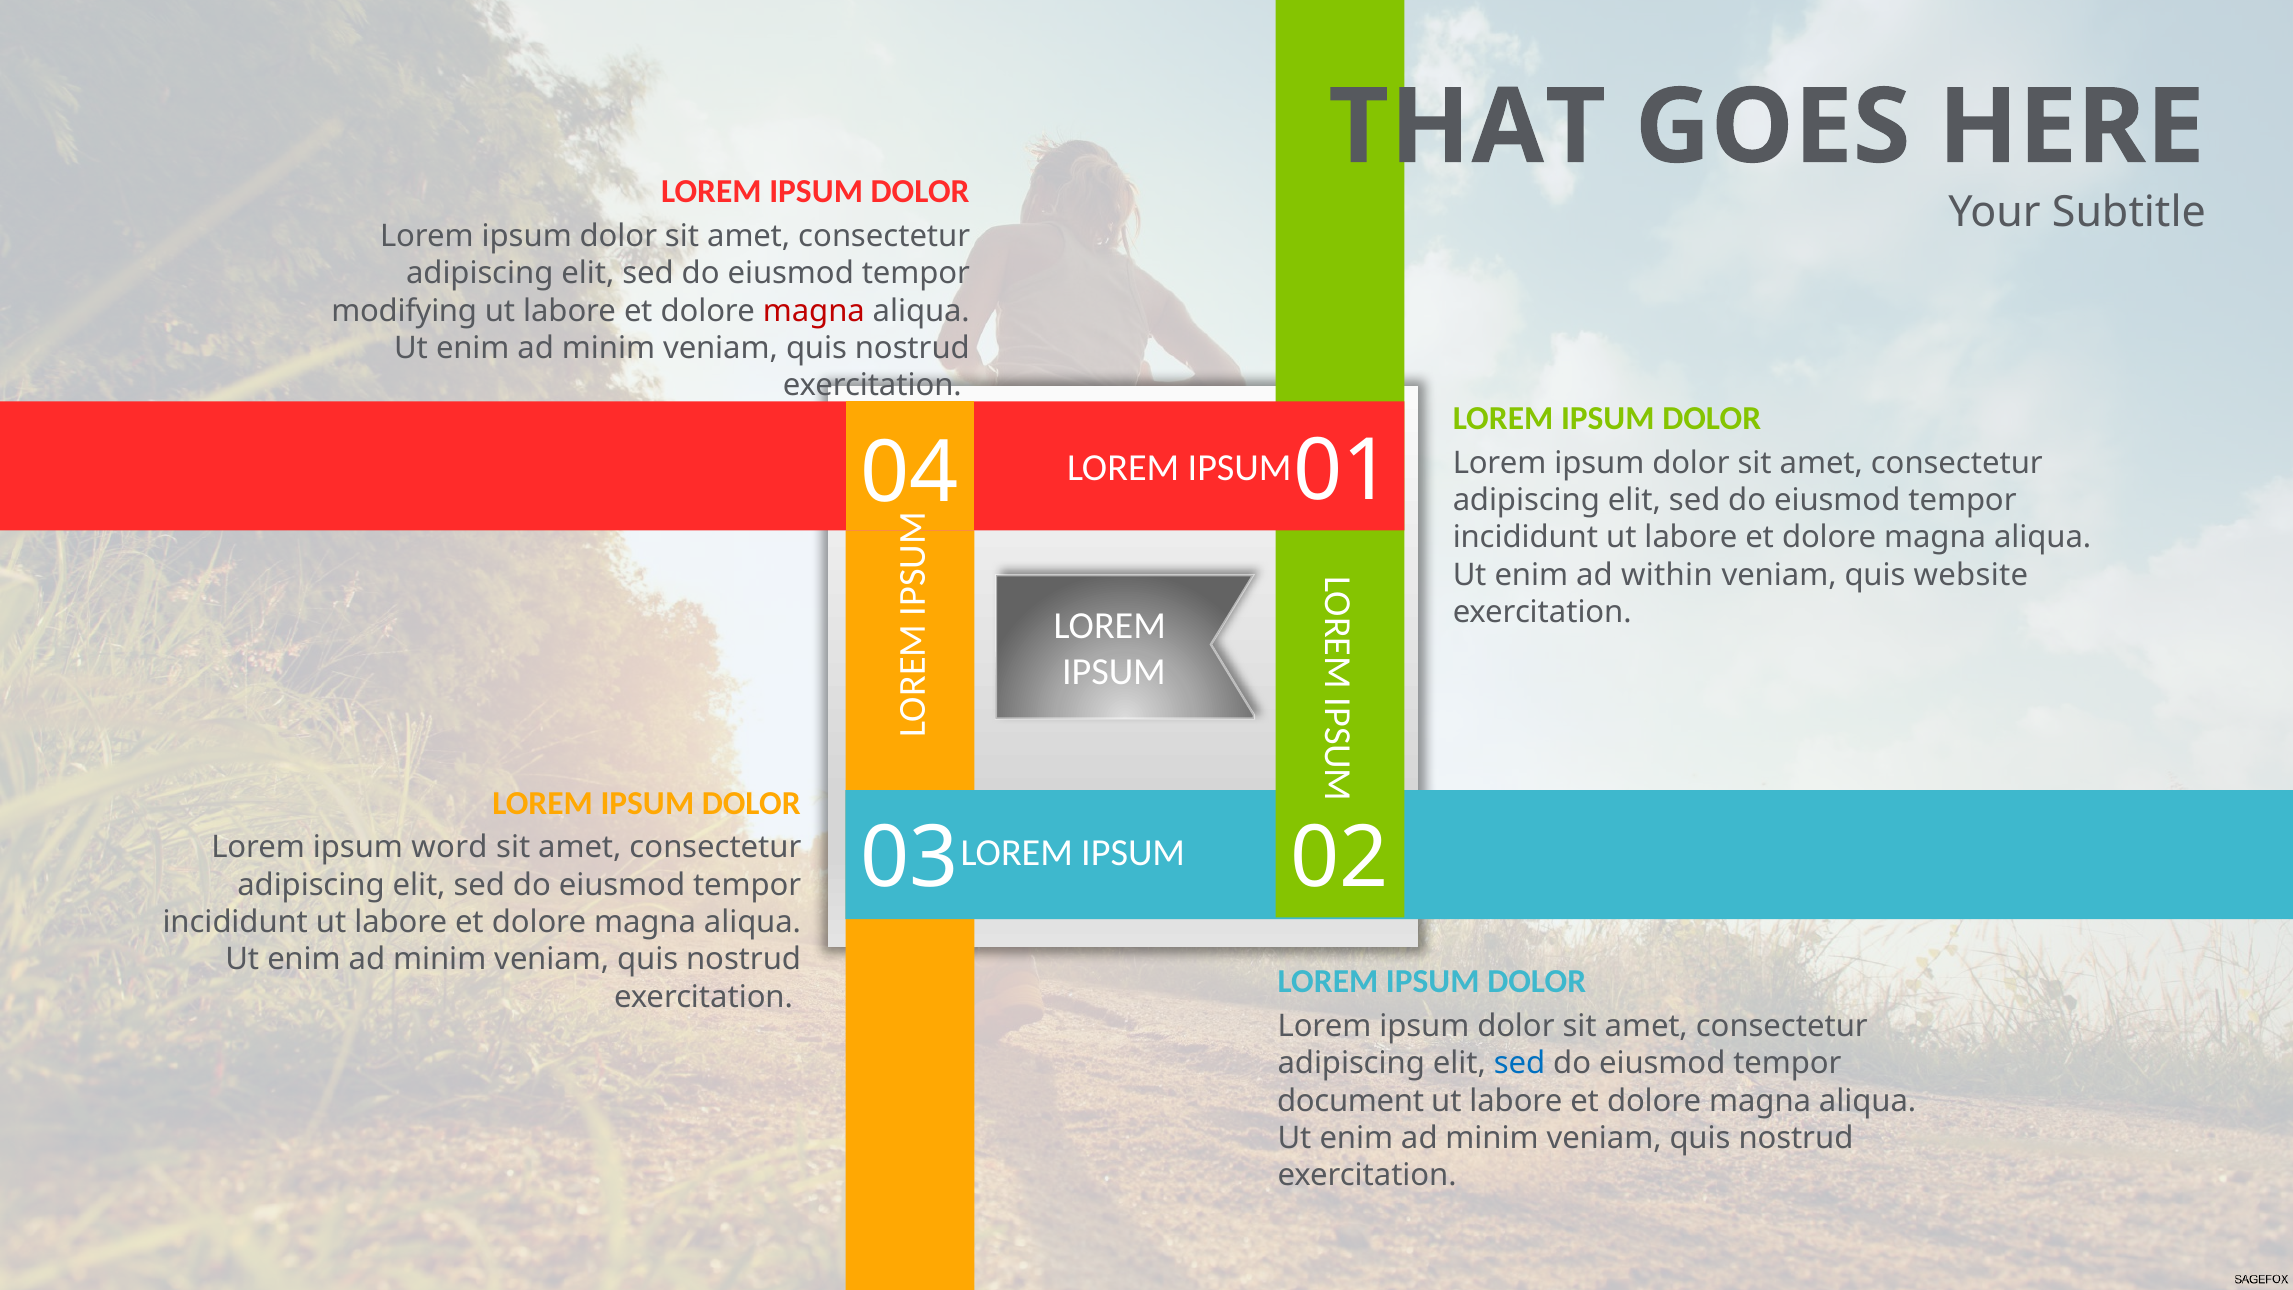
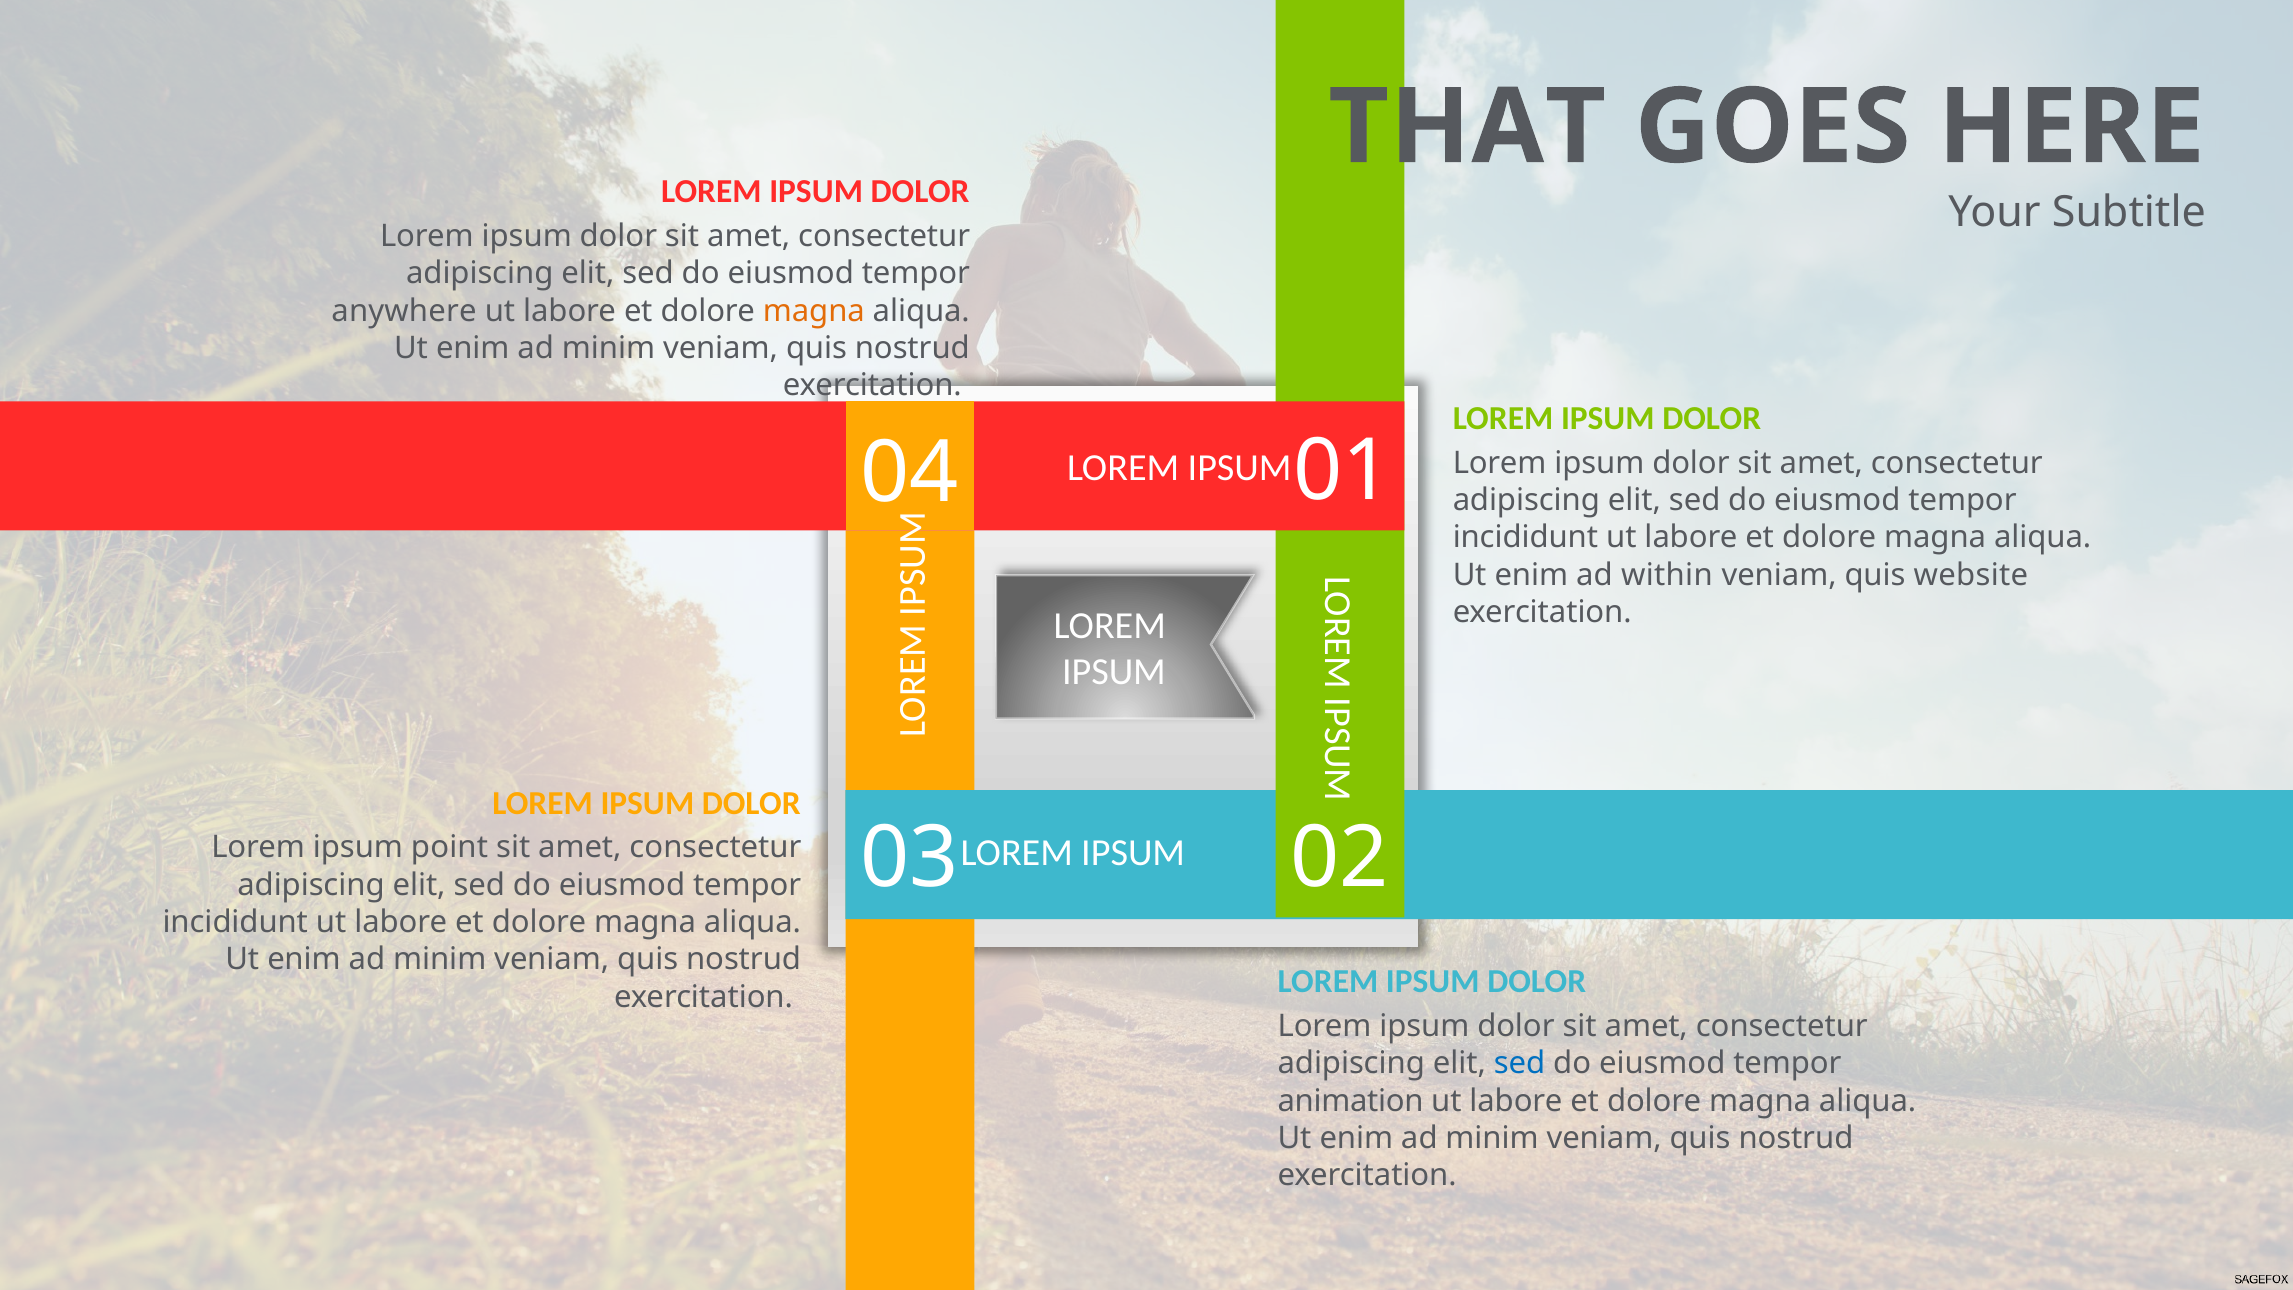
modifying: modifying -> anywhere
magna at (814, 311) colour: red -> orange
word: word -> point
document: document -> animation
